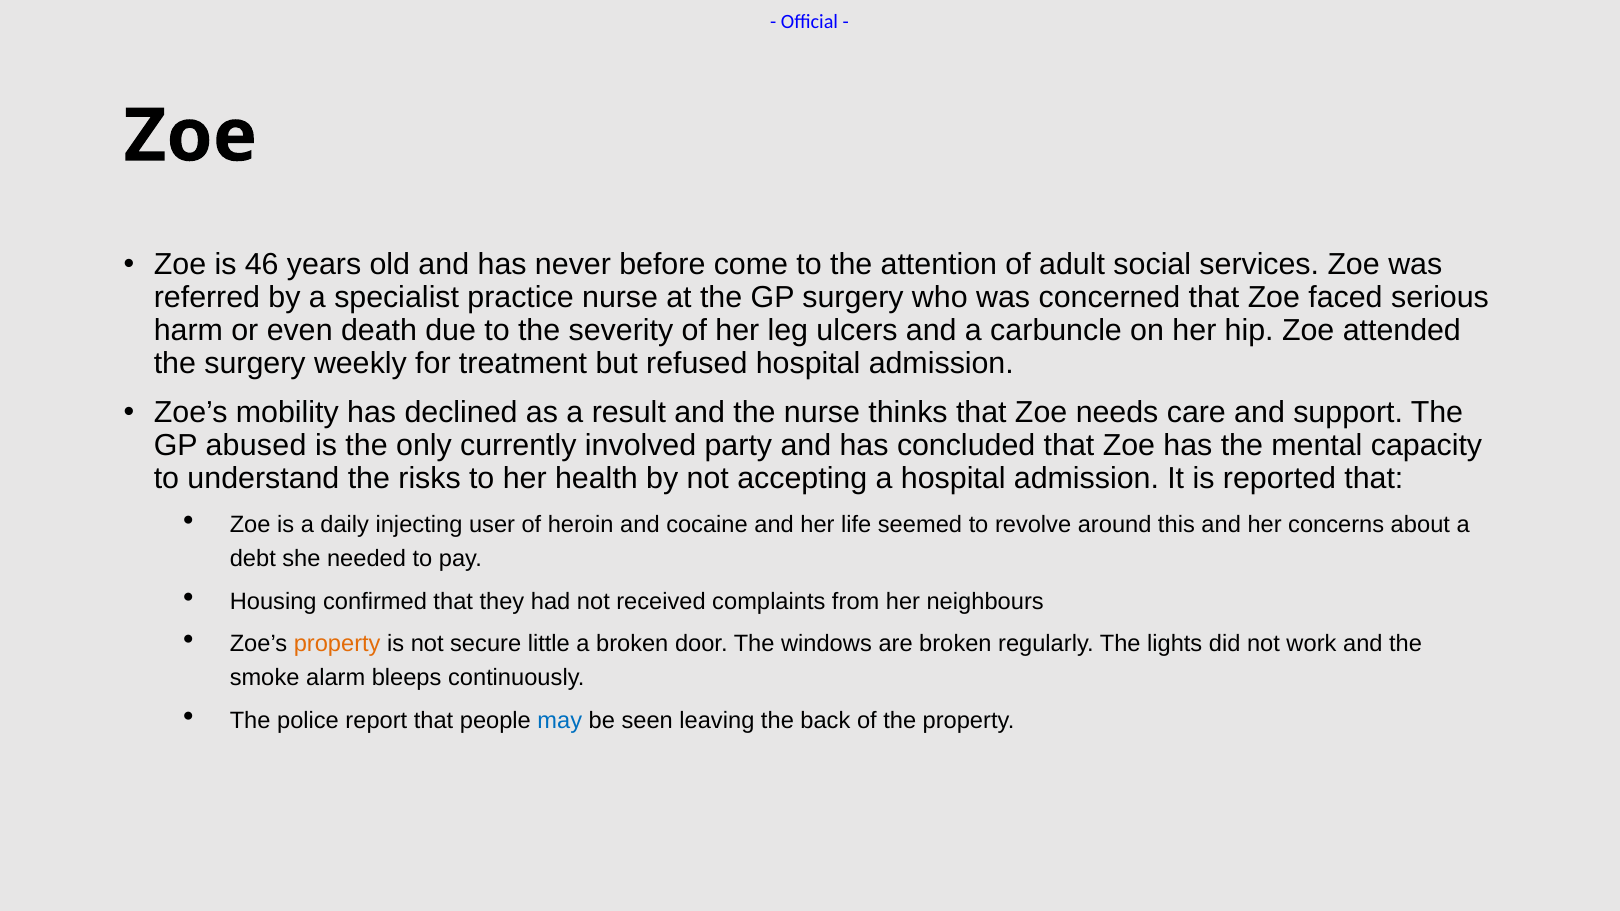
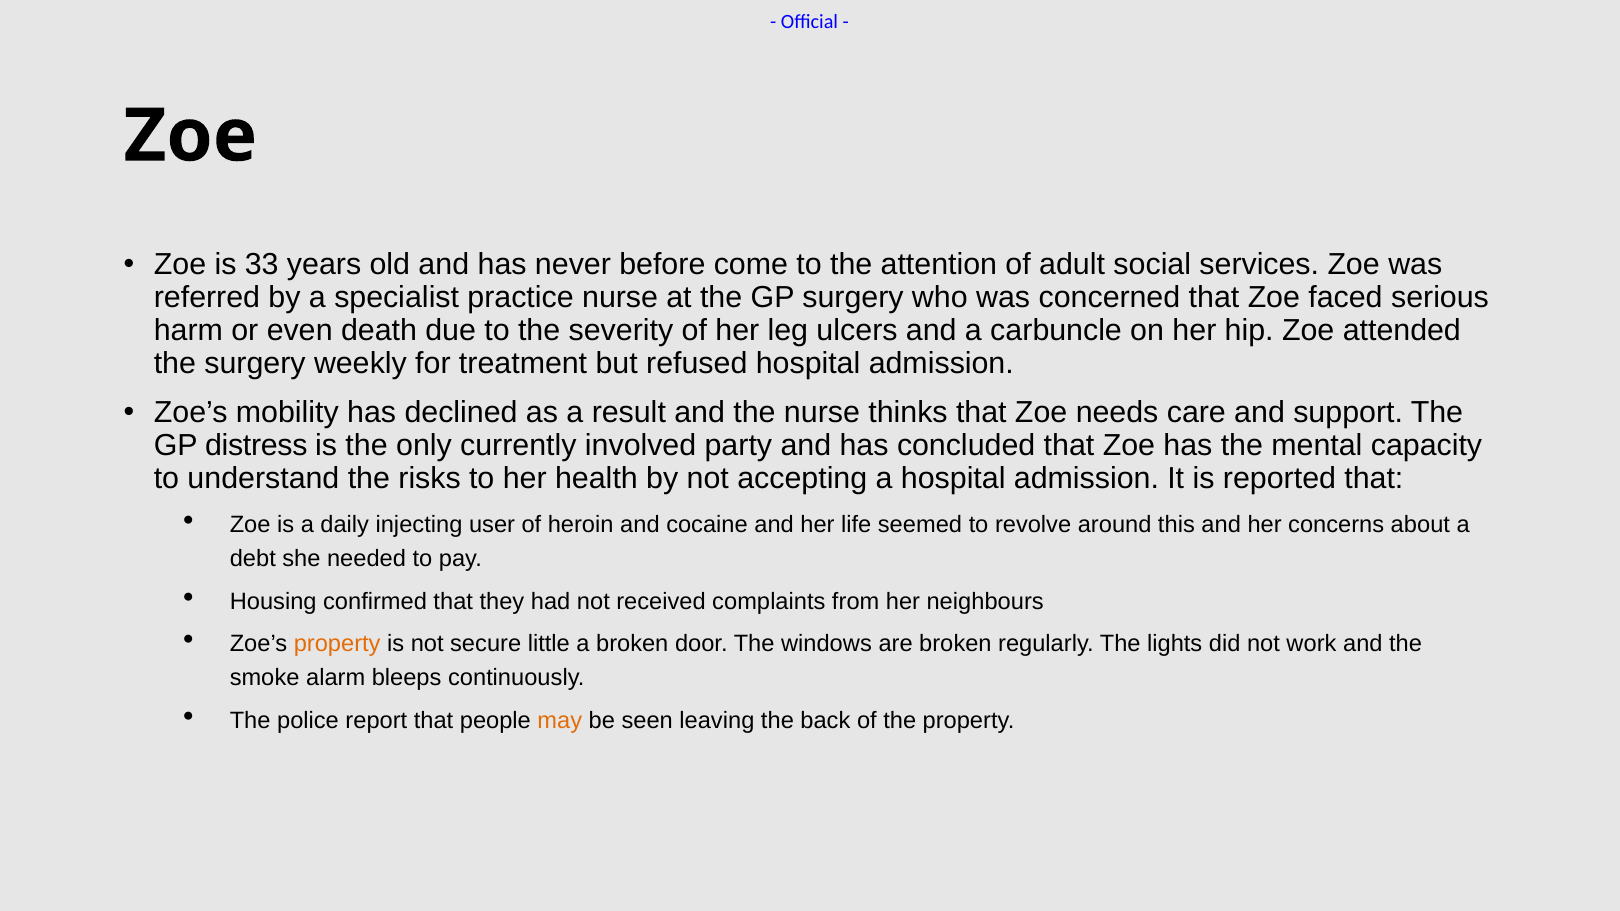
46: 46 -> 33
abused: abused -> distress
may colour: blue -> orange
